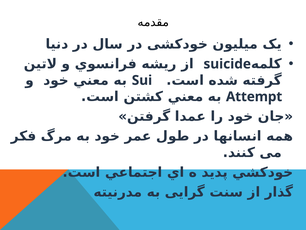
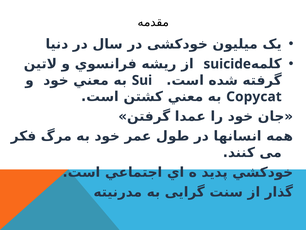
Attempt: Attempt -> Copycat
